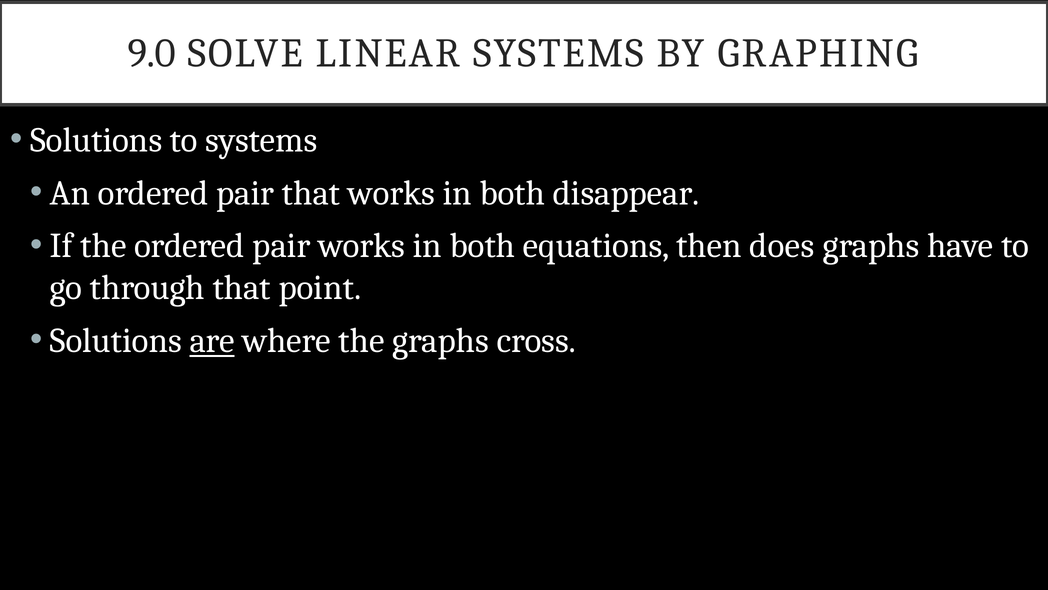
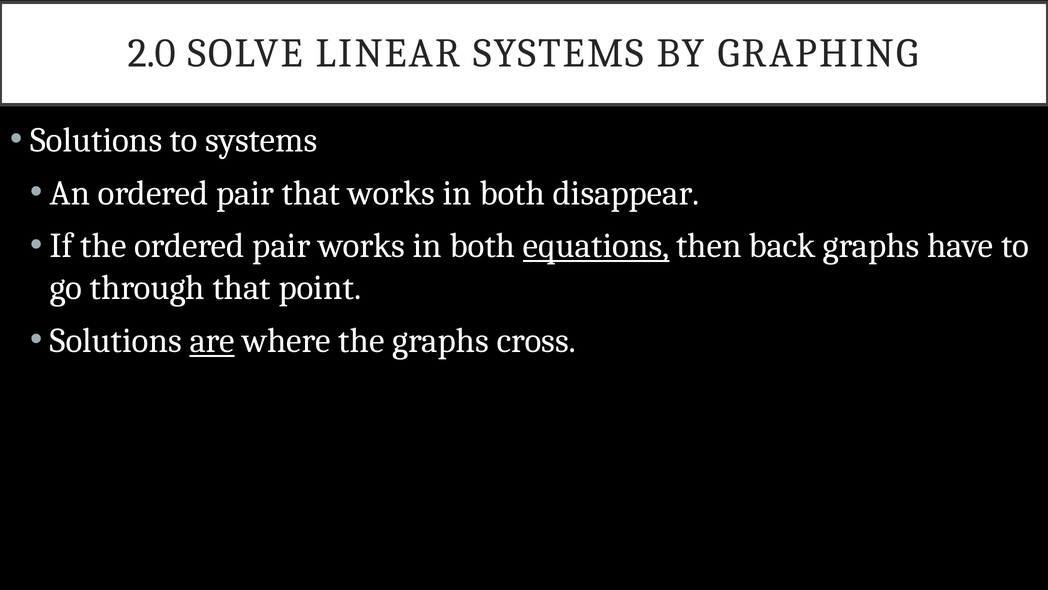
9.0: 9.0 -> 2.0
equations underline: none -> present
does: does -> back
